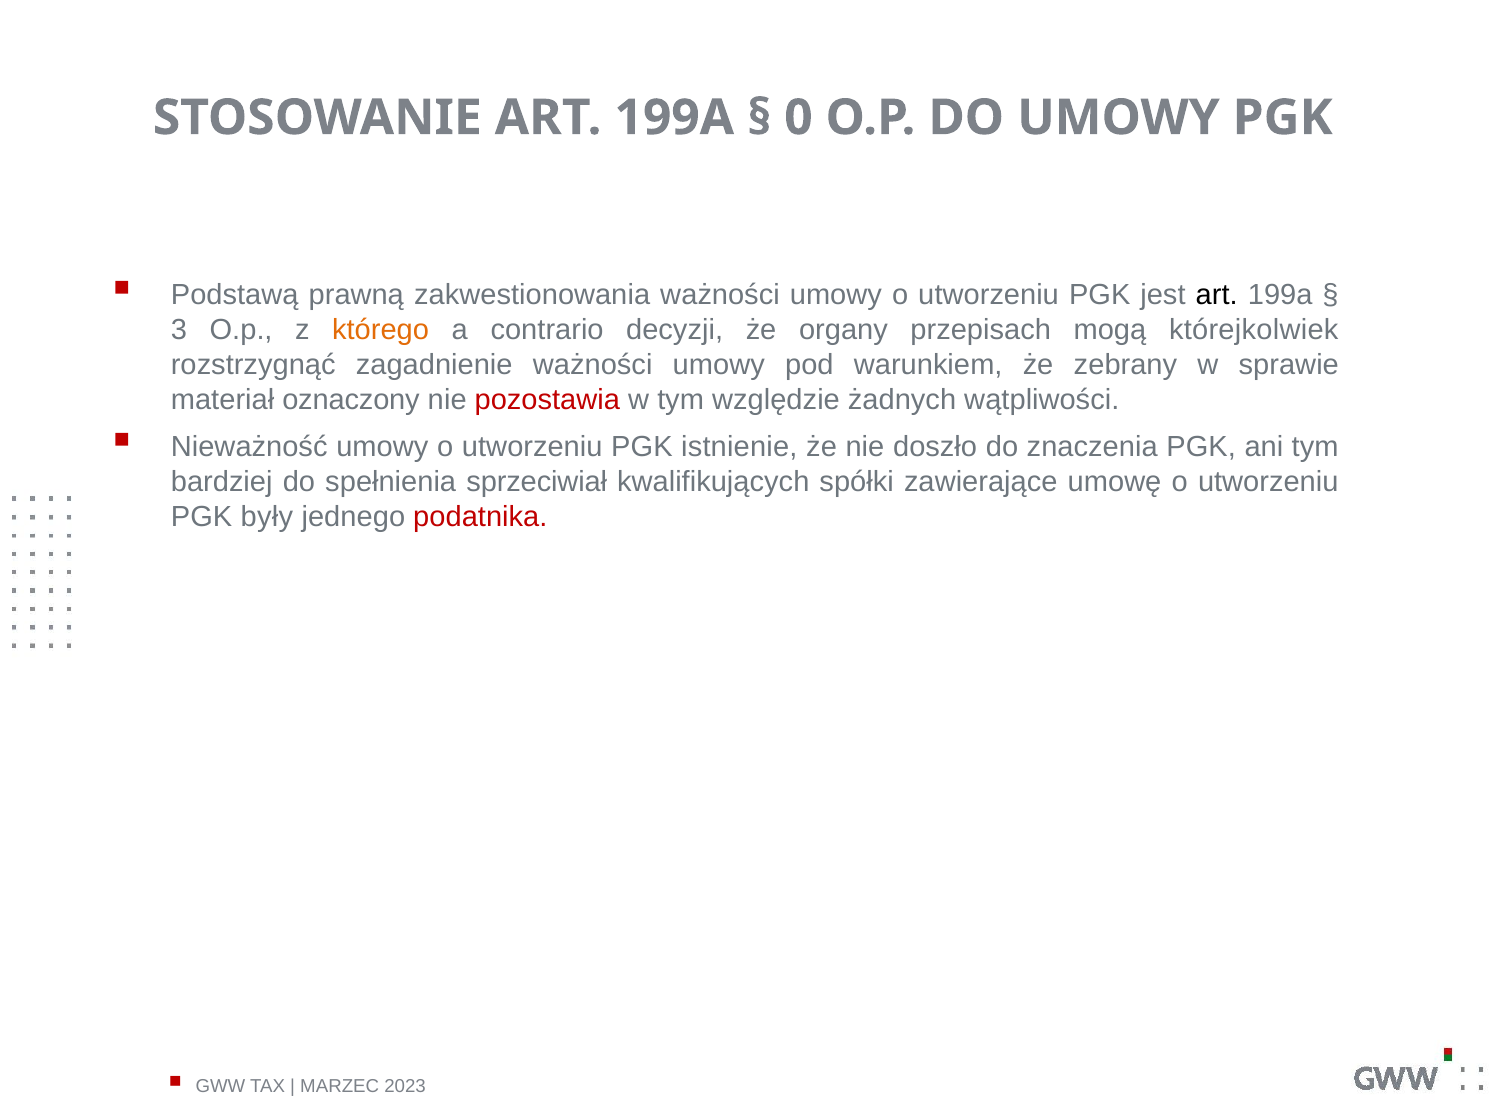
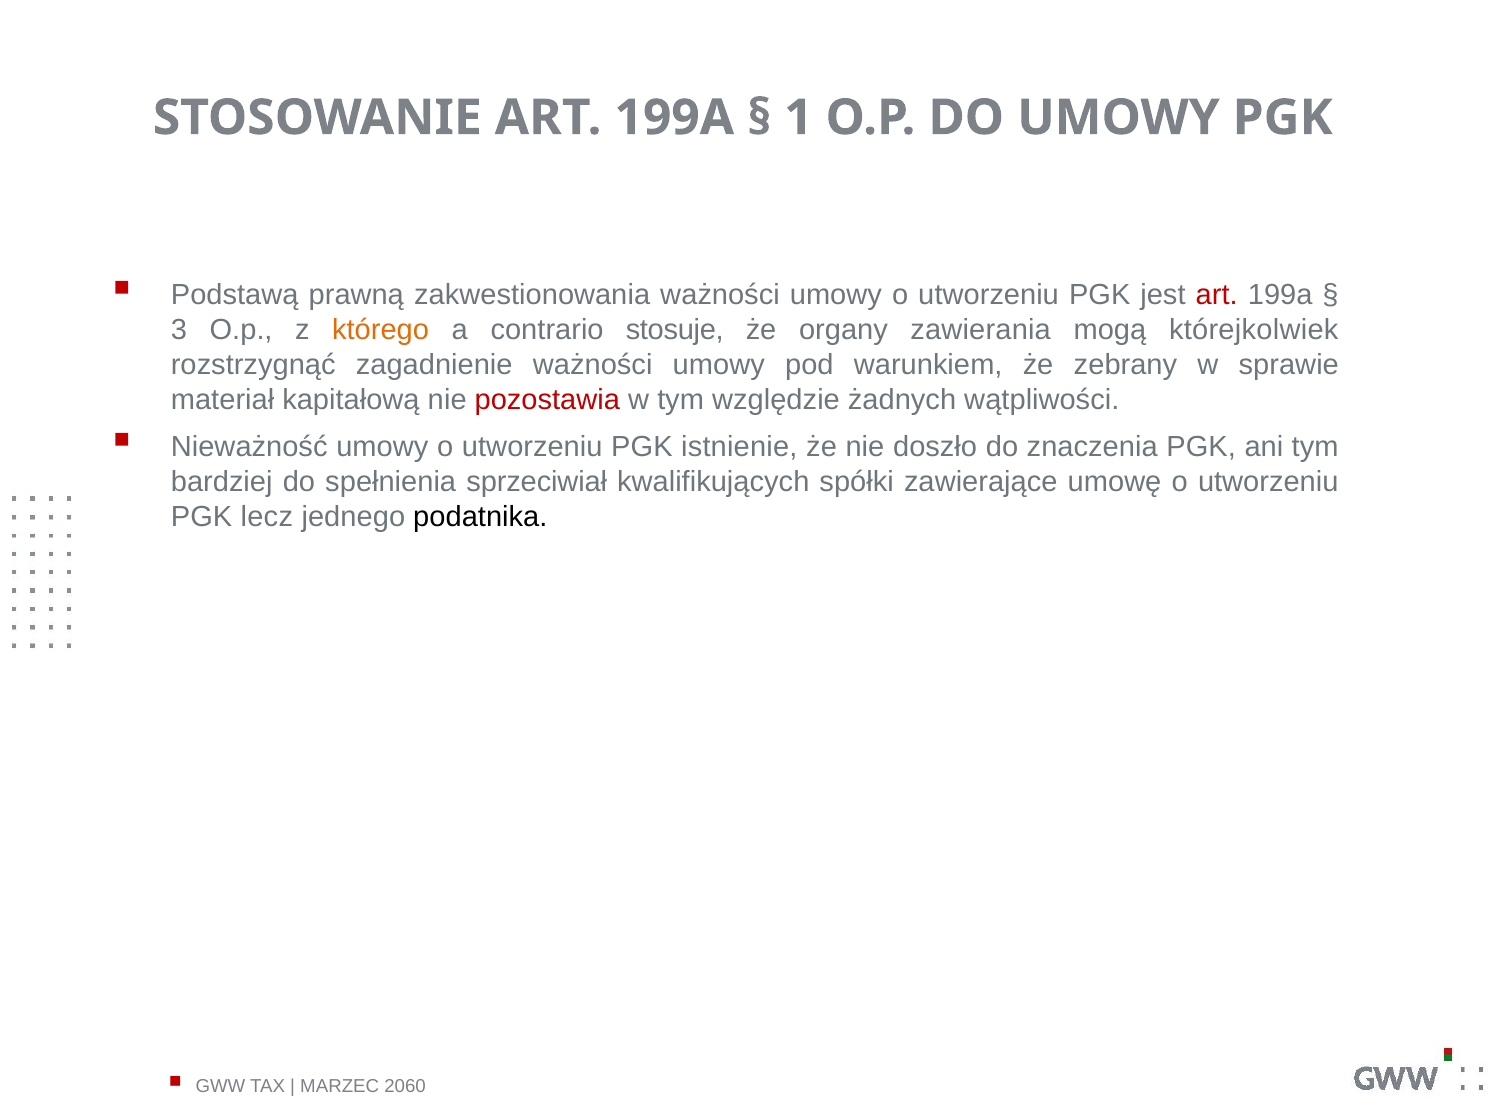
0: 0 -> 1
art at (1217, 295) colour: black -> red
decyzji: decyzji -> stosuje
przepisach: przepisach -> zawierania
oznaczony: oznaczony -> kapitałową
były: były -> lecz
podatnika colour: red -> black
2023: 2023 -> 2060
